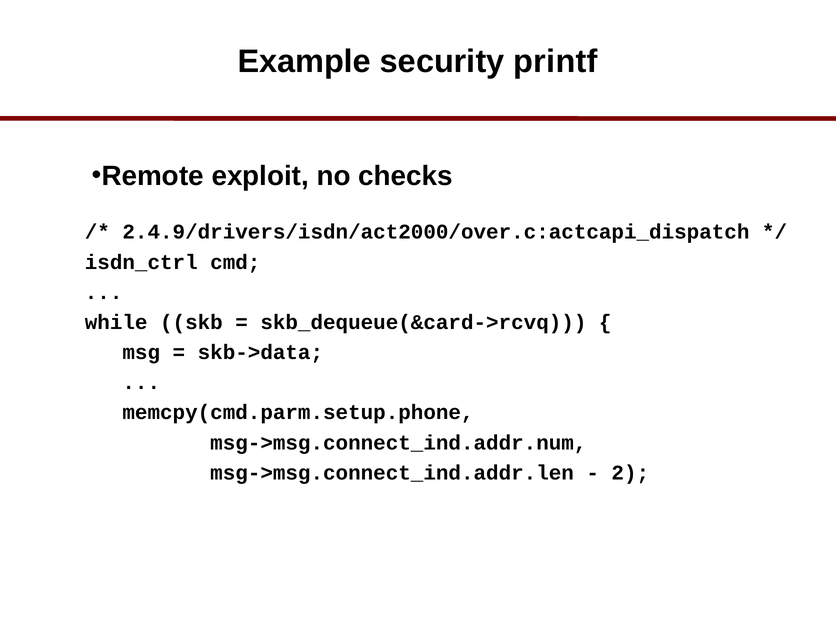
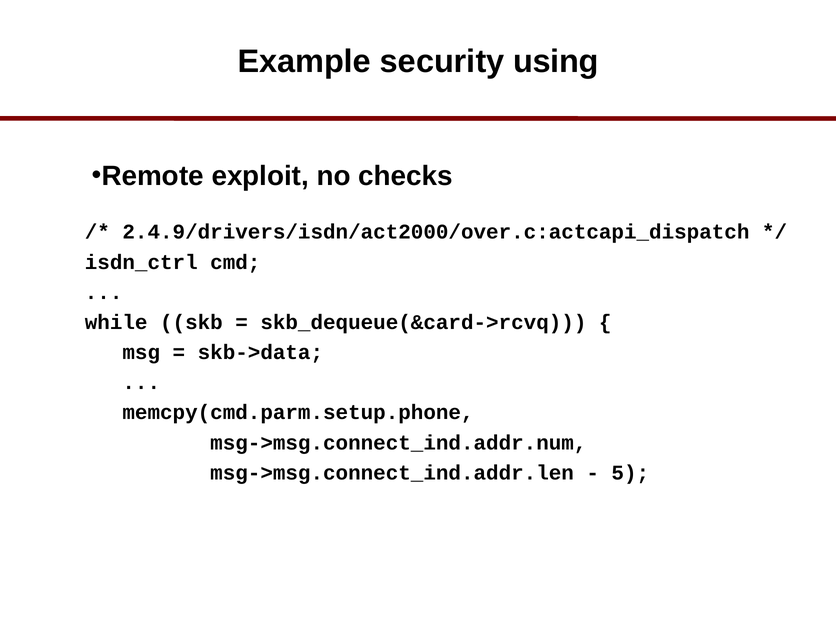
printf: printf -> using
2: 2 -> 5
